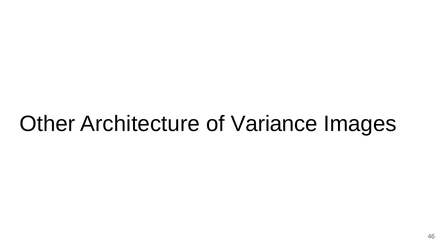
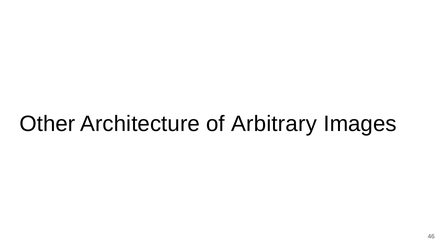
Variance: Variance -> Arbitrary
